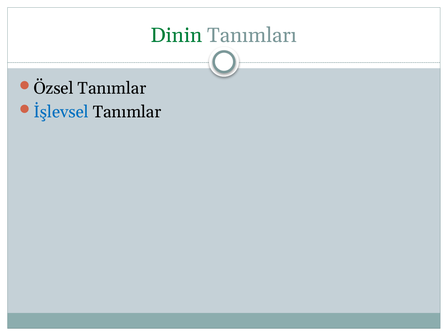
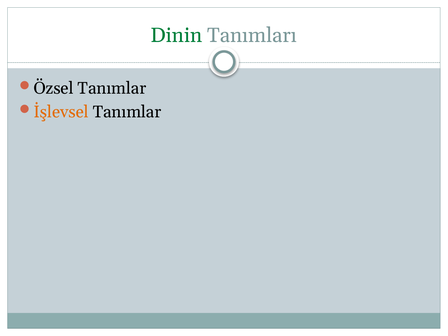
İşlevsel colour: blue -> orange
